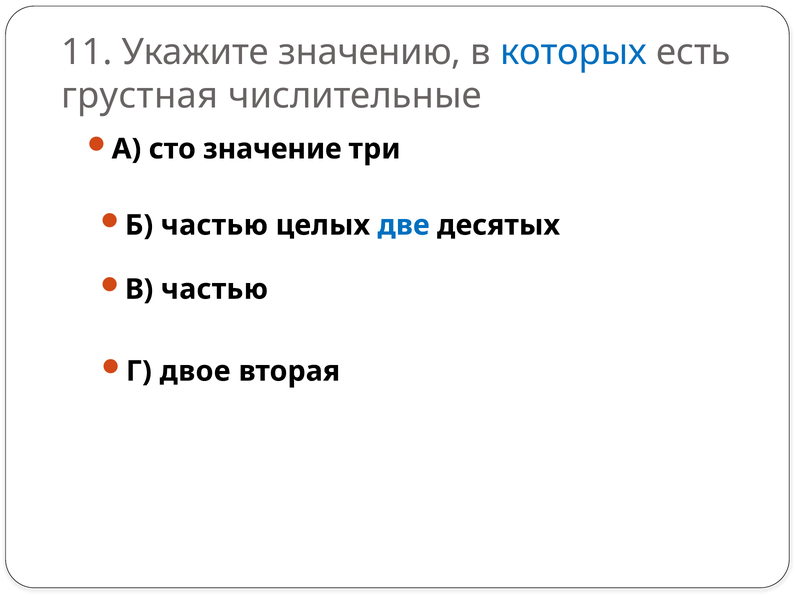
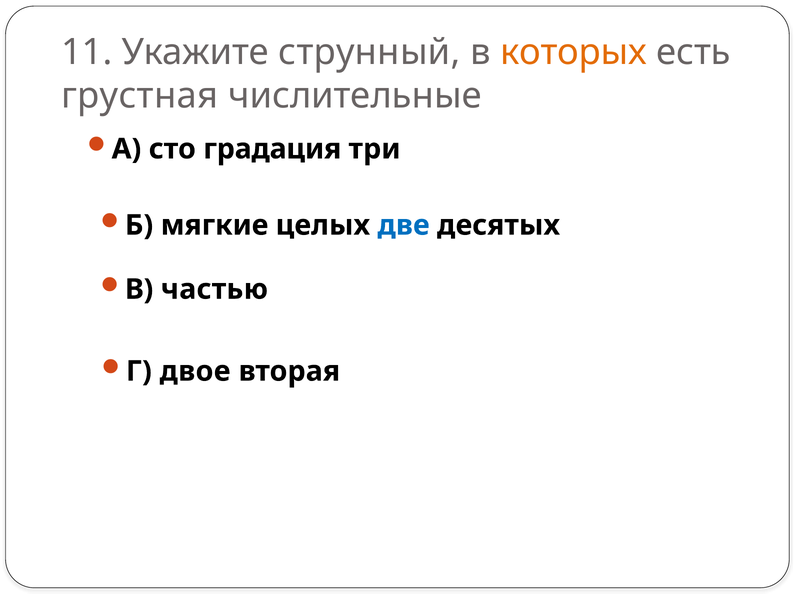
значению: значению -> струнный
которых colour: blue -> orange
значение: значение -> градация
Б частью: частью -> мягкие
